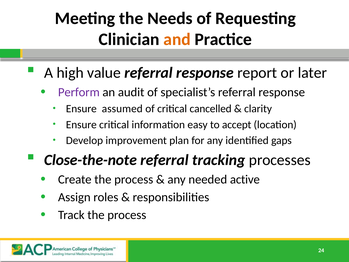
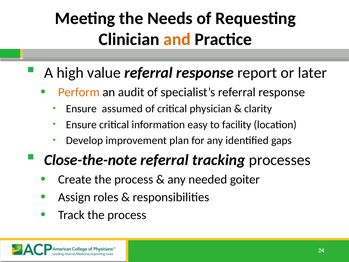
Perform colour: purple -> orange
cancelled: cancelled -> physician
accept: accept -> facility
active: active -> goiter
